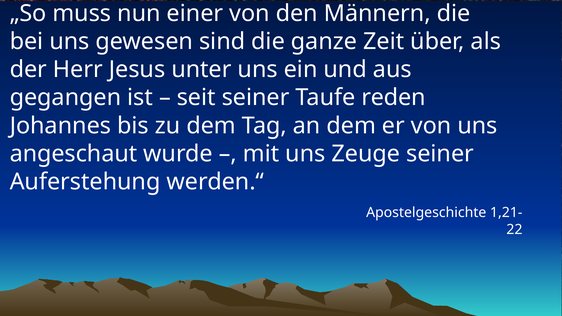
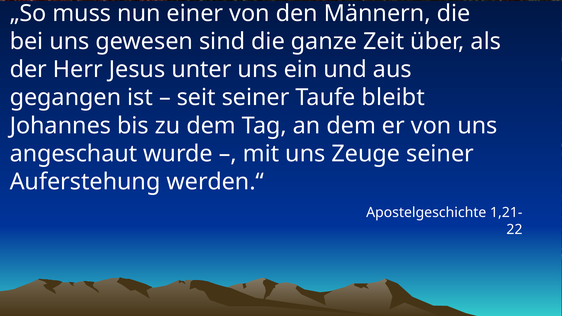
reden: reden -> bleibt
